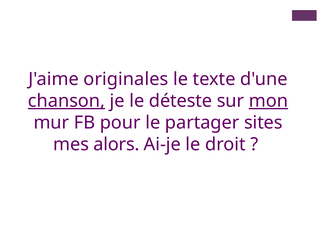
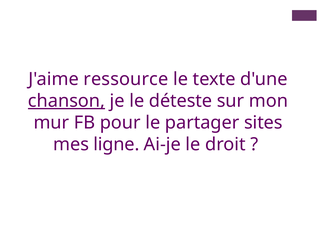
originales: originales -> ressource
mon underline: present -> none
alors: alors -> ligne
